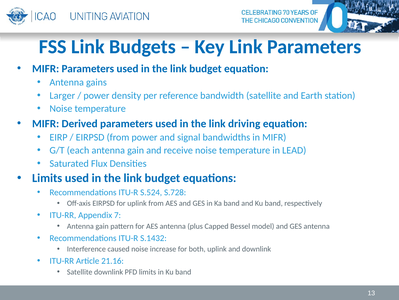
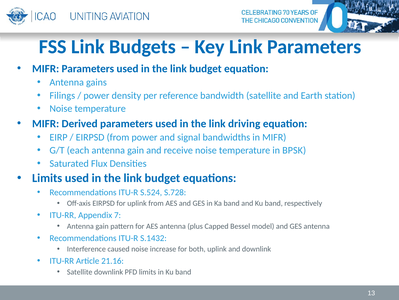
Larger: Larger -> Filings
LEAD: LEAD -> BPSK
